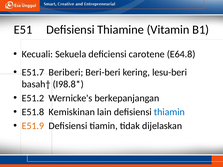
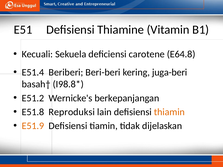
E51.7: E51.7 -> E51.4
lesu-beri: lesu-beri -> juga-beri
Kemiskinan: Kemiskinan -> Reproduksi
thiamin colour: blue -> orange
